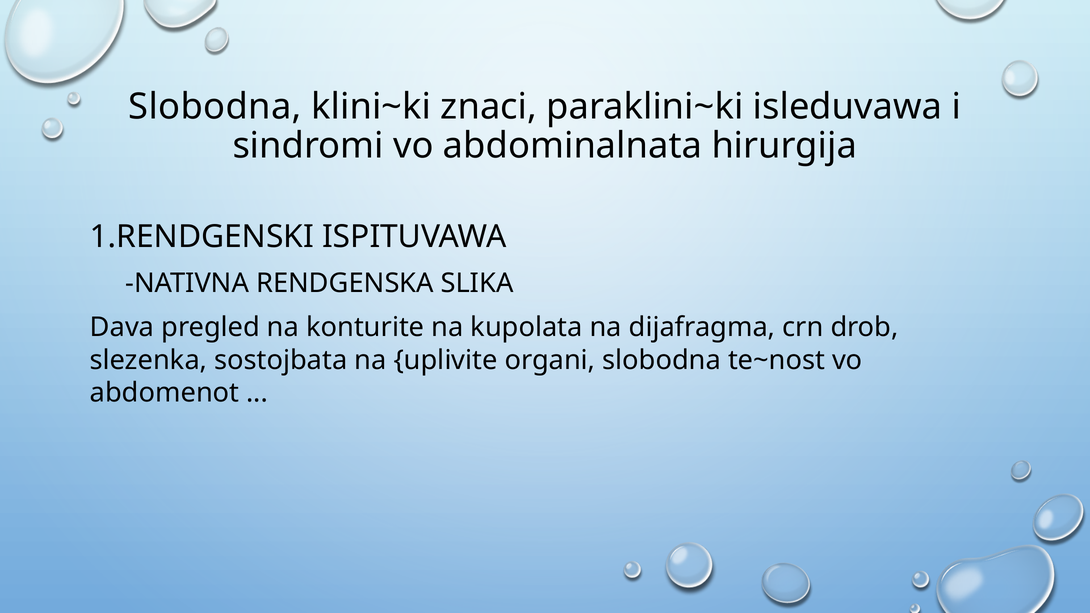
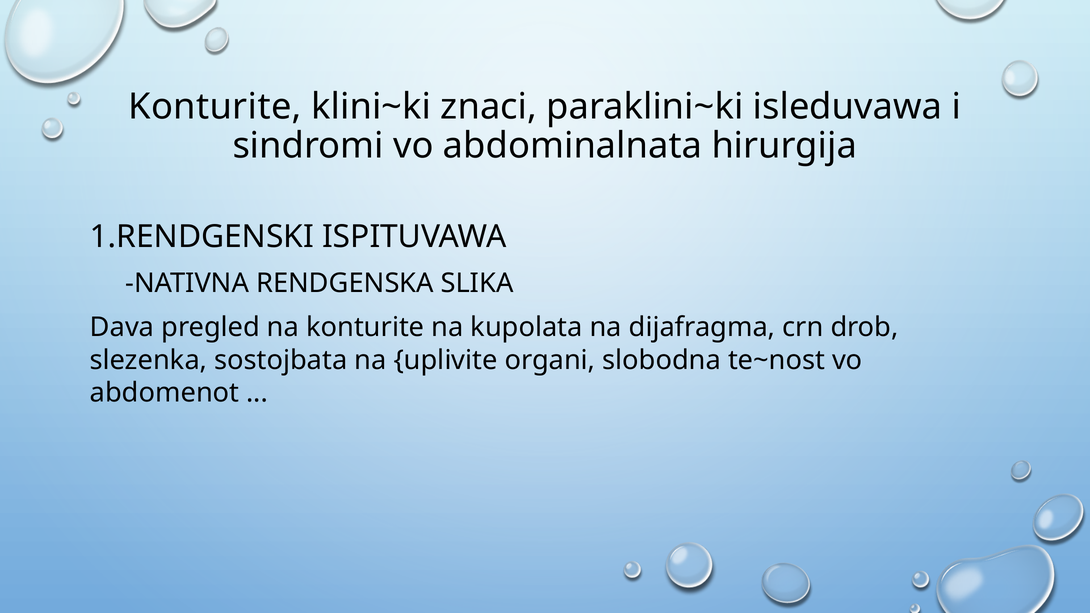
Slobodna at (215, 107): Slobodna -> Konturite
